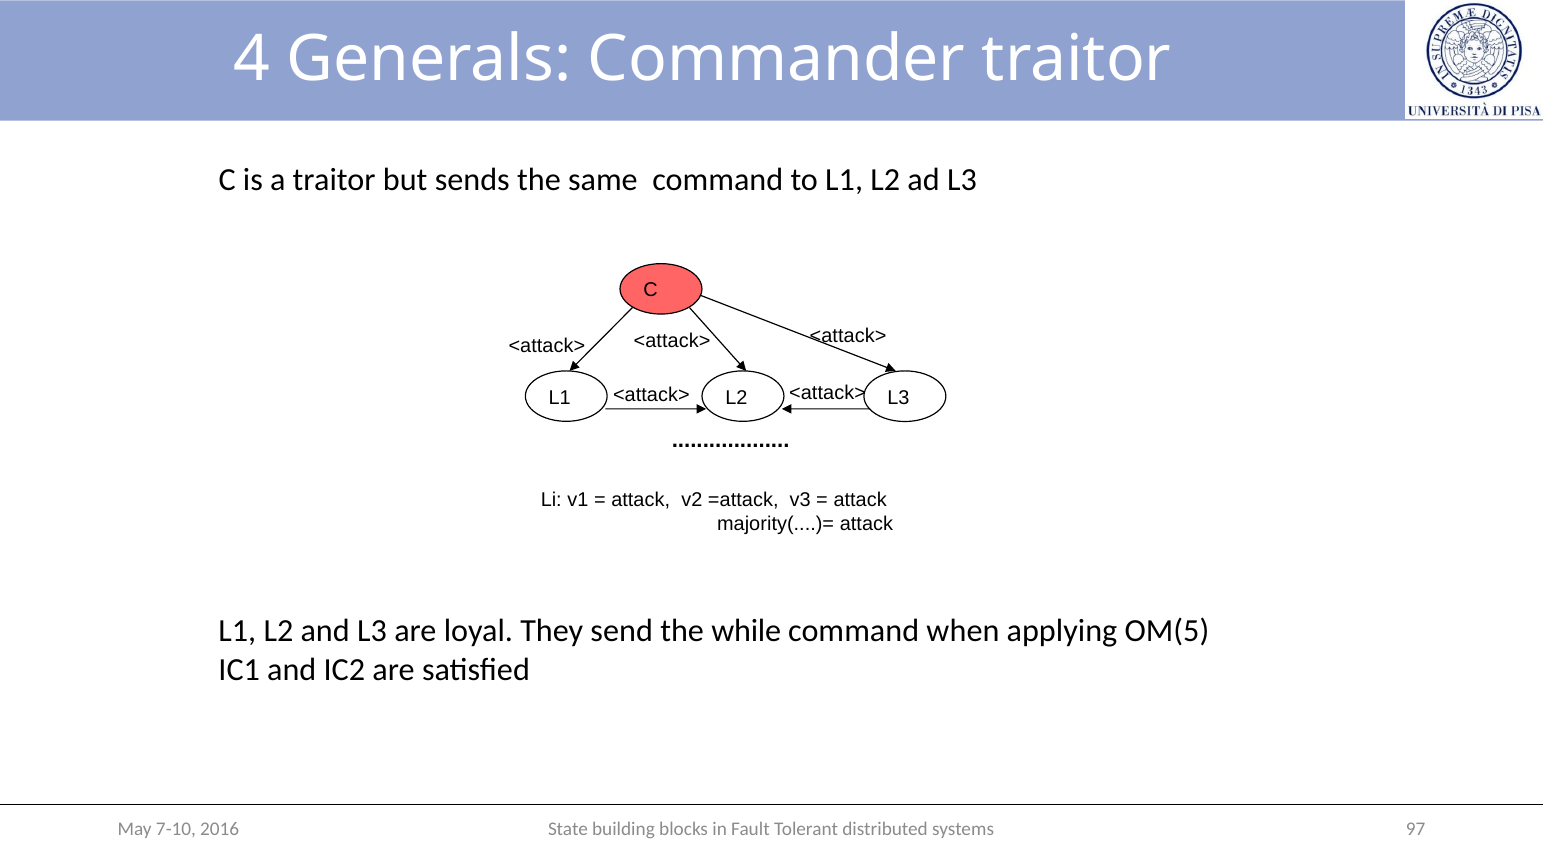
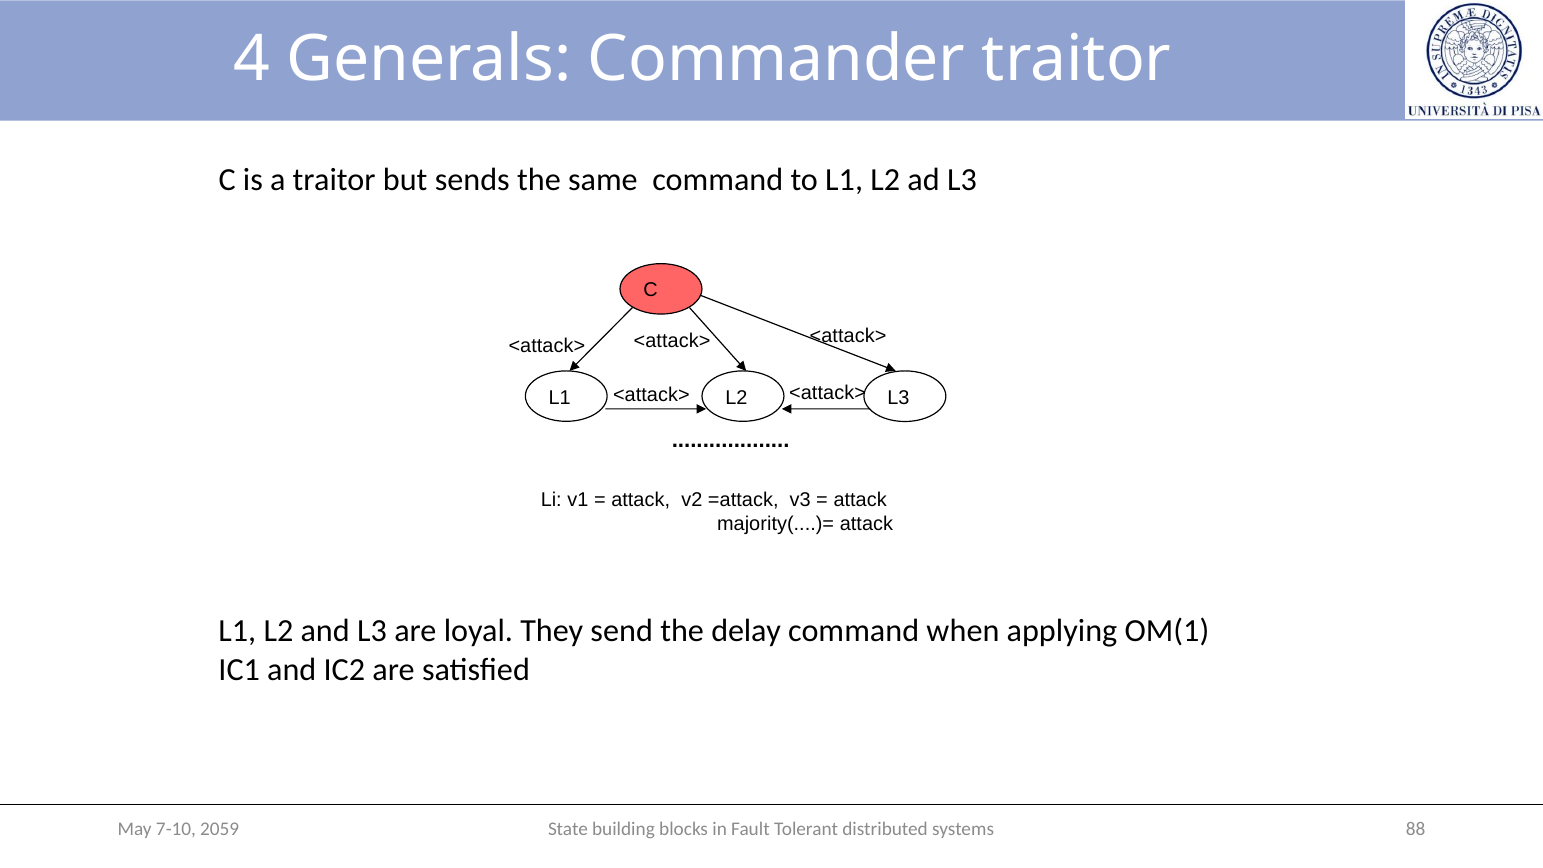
while: while -> delay
OM(5: OM(5 -> OM(1
97: 97 -> 88
2016: 2016 -> 2059
